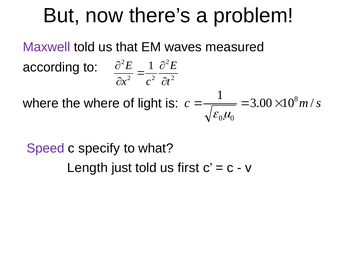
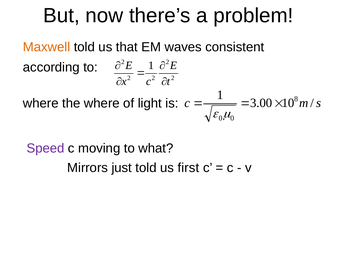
Maxwell colour: purple -> orange
measured: measured -> consistent
specify: specify -> moving
Length: Length -> Mirrors
